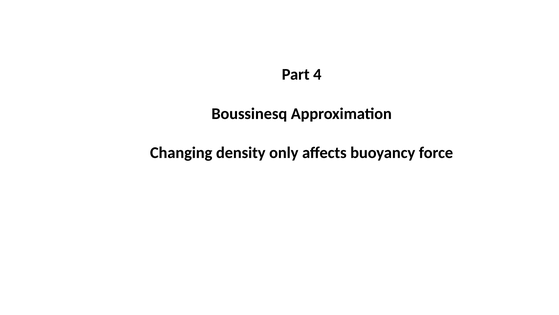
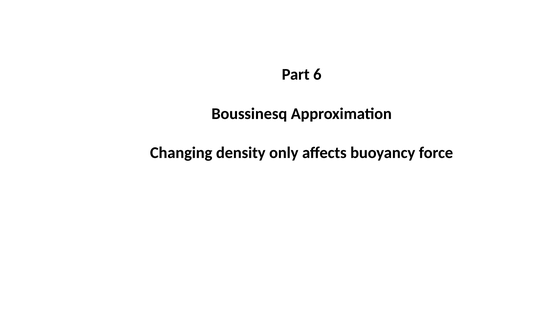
4: 4 -> 6
